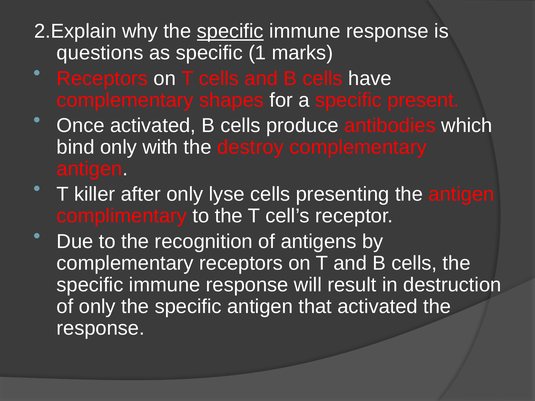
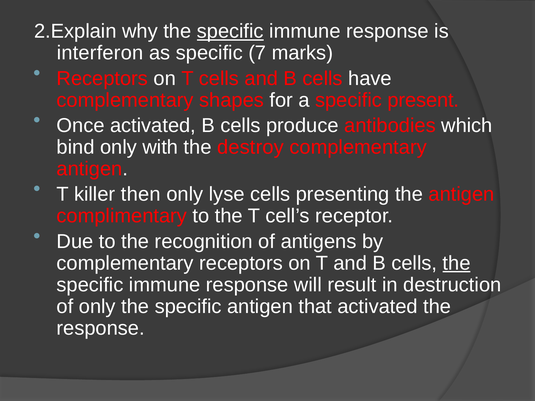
questions: questions -> interferon
1: 1 -> 7
after: after -> then
the at (457, 263) underline: none -> present
